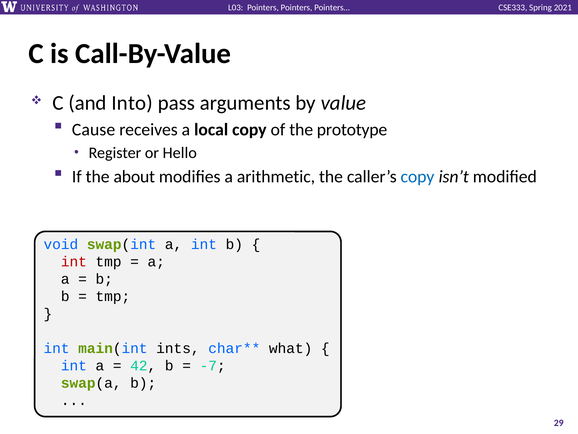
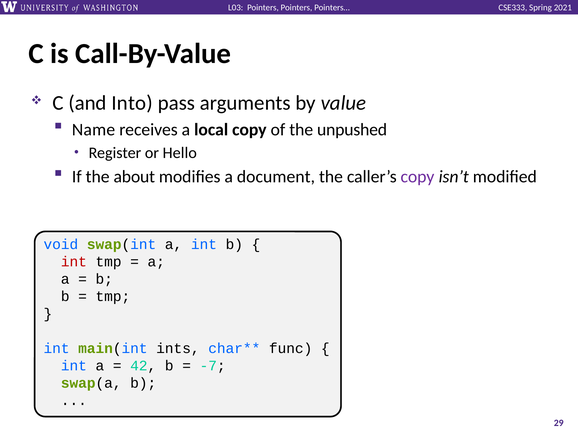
Cause: Cause -> Name
prototype: prototype -> unpushed
arithmetic: arithmetic -> document
copy at (417, 177) colour: blue -> purple
what: what -> func
